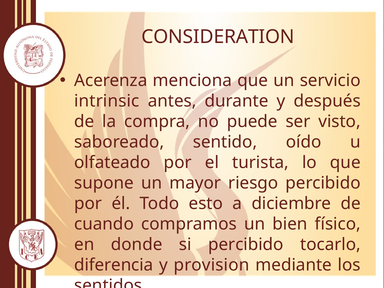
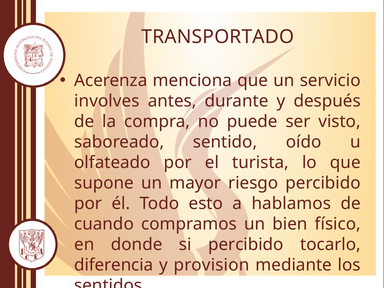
CONSIDERATION: CONSIDERATION -> TRANSPORTADO
intrinsic: intrinsic -> involves
diciembre: diciembre -> hablamos
